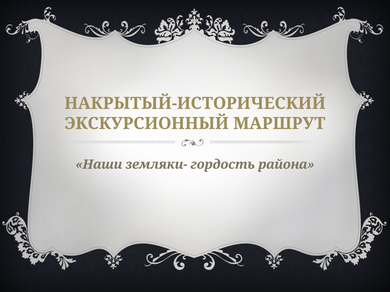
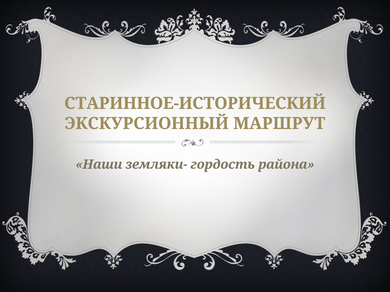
НАКРЫТЫЙ-ИСТОРИЧЕСКИЙ: НАКРЫТЫЙ-ИСТОРИЧЕСКИЙ -> СТАРИННОЕ-ИСТОРИЧЕСКИЙ
